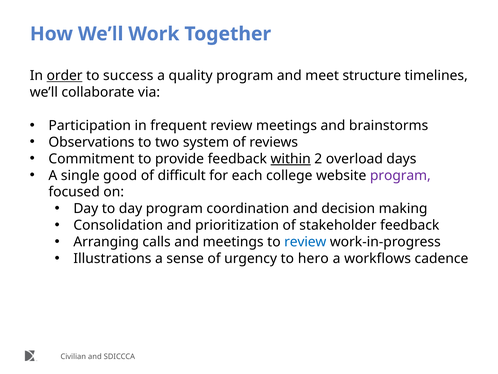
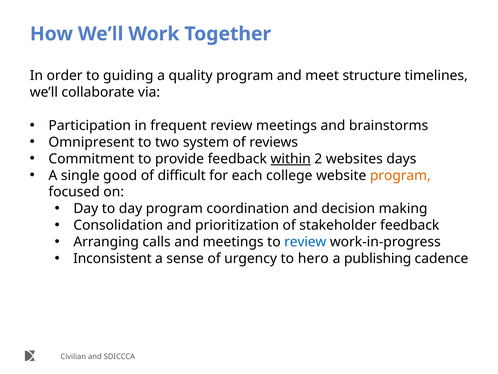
order underline: present -> none
success: success -> guiding
Observations: Observations -> Omnipresent
overload: overload -> websites
program at (400, 175) colour: purple -> orange
Illustrations: Illustrations -> Inconsistent
workflows: workflows -> publishing
